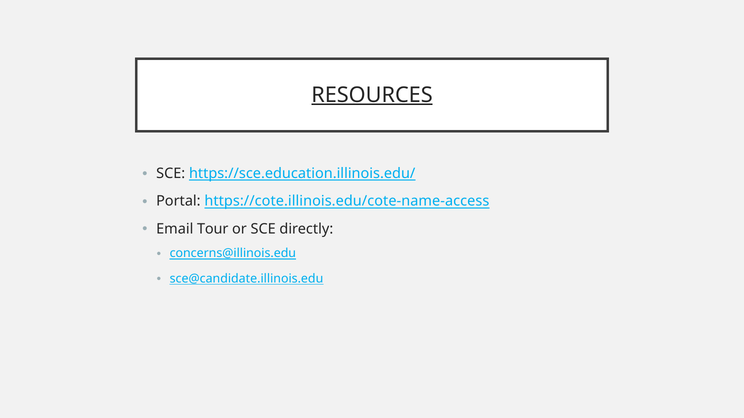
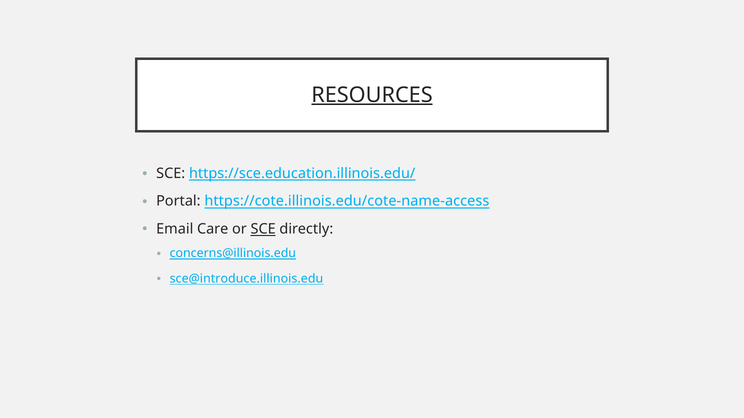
Tour: Tour -> Care
SCE at (263, 229) underline: none -> present
sce@candidate.illinois.edu: sce@candidate.illinois.edu -> sce@introduce.illinois.edu
